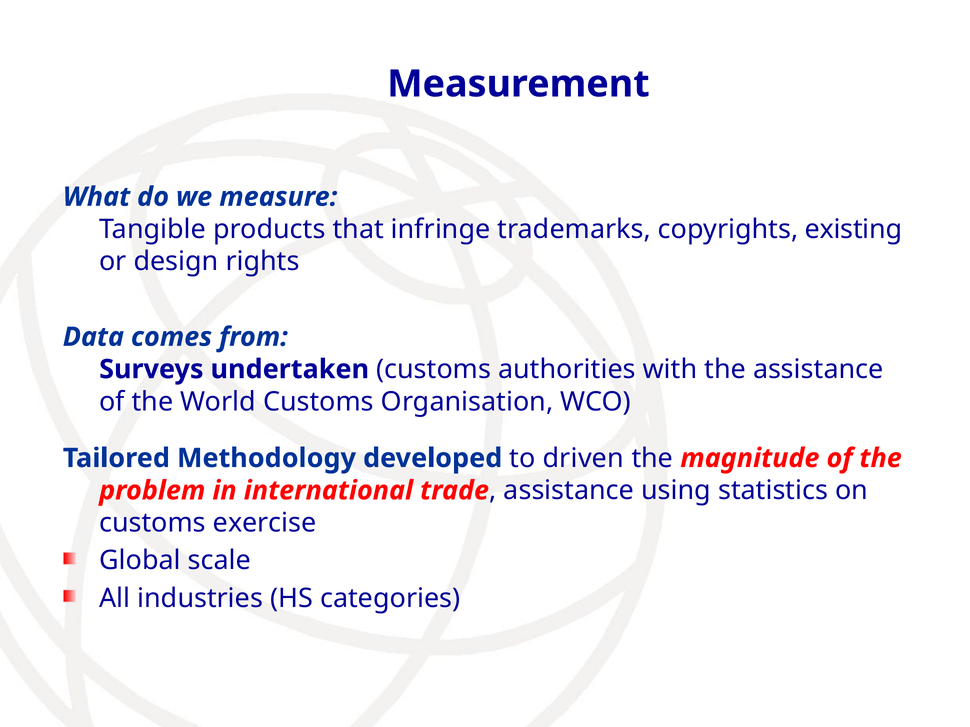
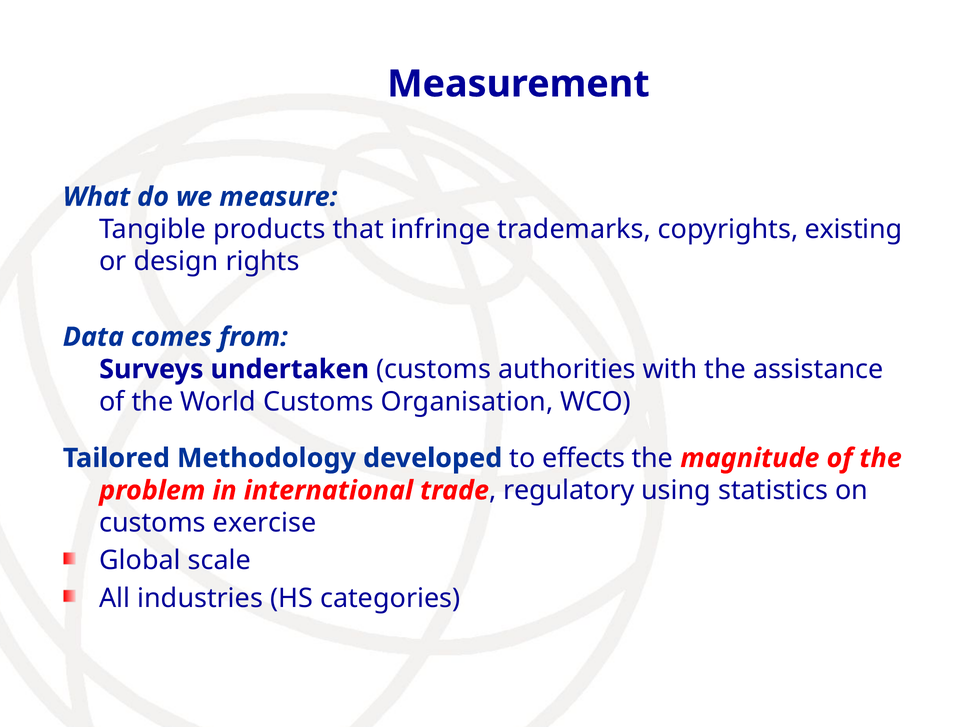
driven: driven -> effects
assistance at (569, 491): assistance -> regulatory
